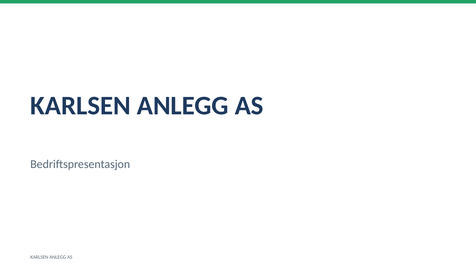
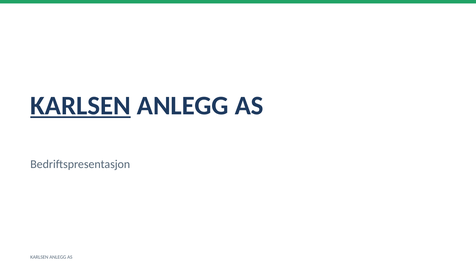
KARLSEN at (81, 106) underline: none -> present
